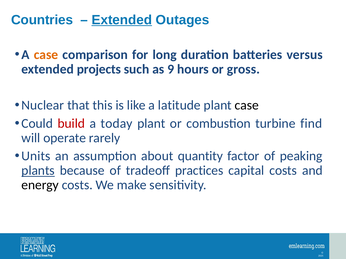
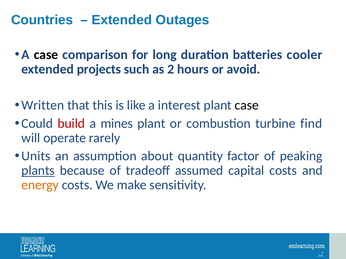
Extended at (122, 20) underline: present -> none
case at (46, 55) colour: orange -> black
versus: versus -> cooler
9: 9 -> 2
gross: gross -> avoid
Nuclear: Nuclear -> Written
latitude: latitude -> interest
today: today -> mines
practices: practices -> assumed
energy colour: black -> orange
